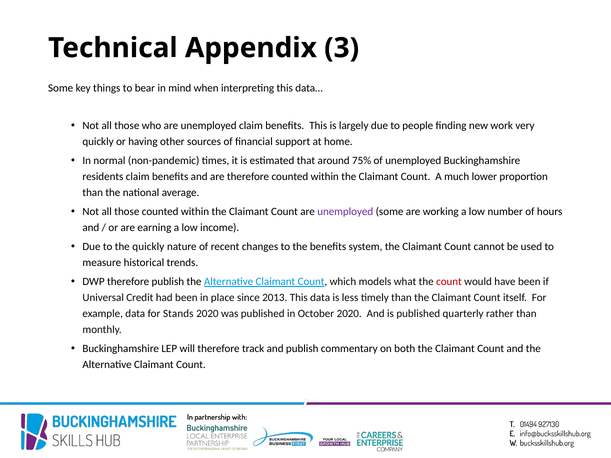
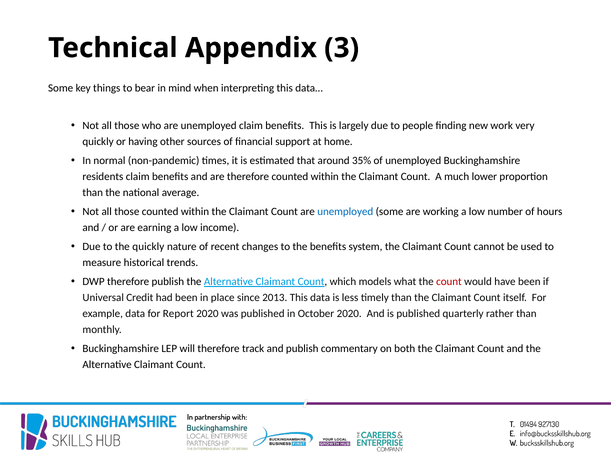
75%: 75% -> 35%
unemployed at (345, 212) colour: purple -> blue
Stands: Stands -> Report
